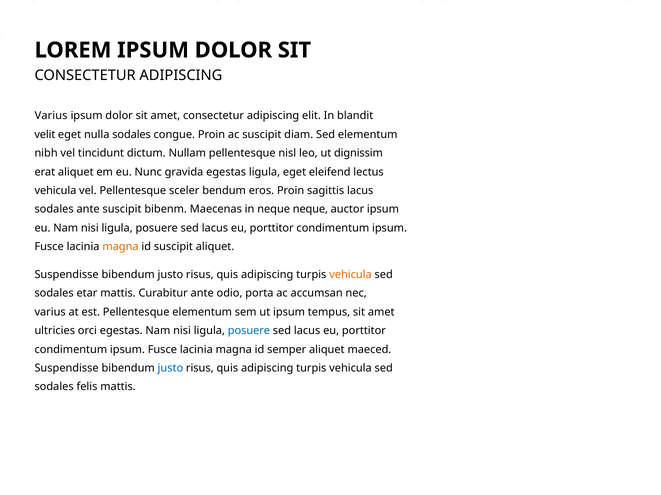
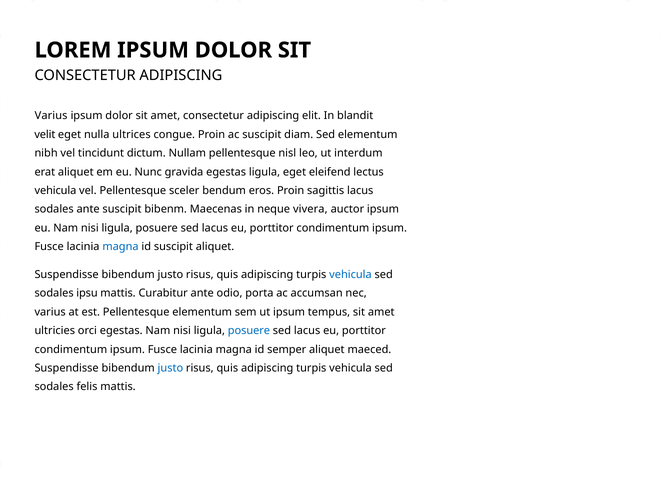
nulla sodales: sodales -> ultrices
dignissim: dignissim -> interdum
neque neque: neque -> vivera
magna at (121, 247) colour: orange -> blue
vehicula at (350, 275) colour: orange -> blue
etar: etar -> ipsu
